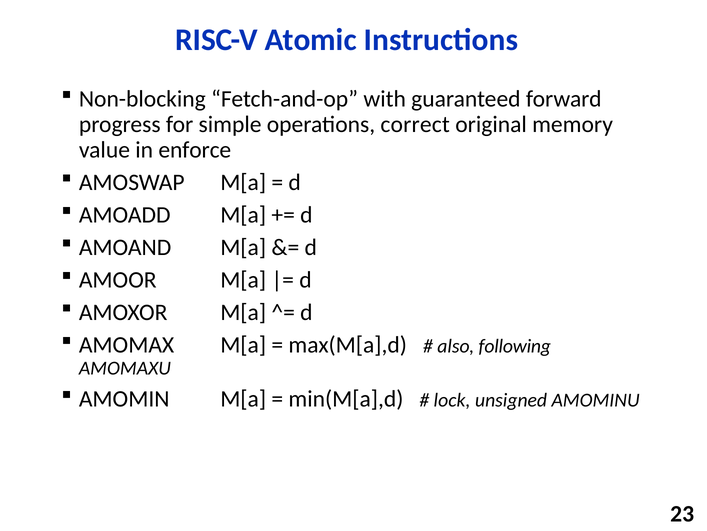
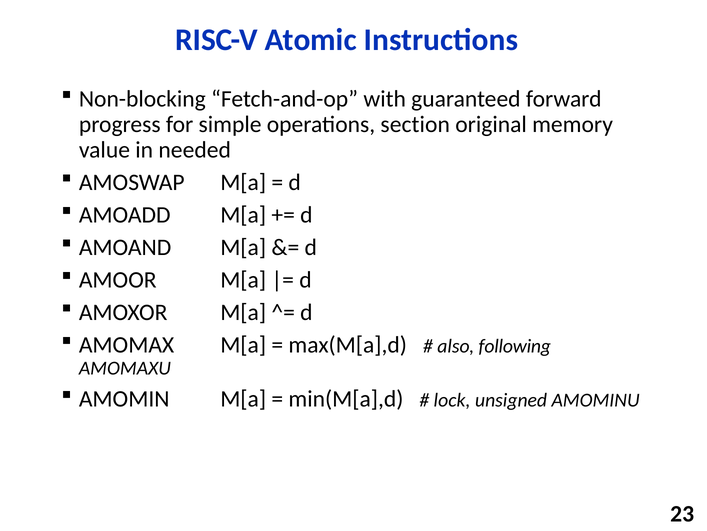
correct: correct -> section
enforce: enforce -> needed
